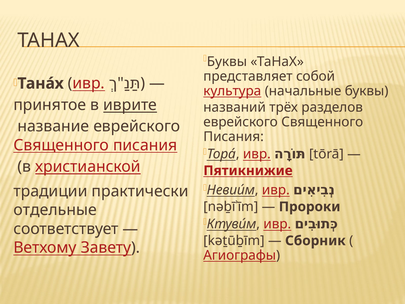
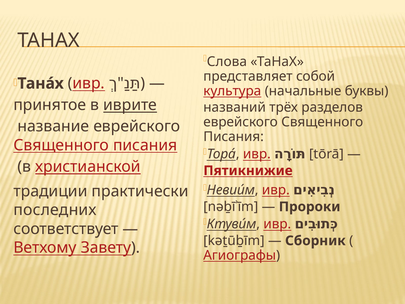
Буквы at (227, 62): Буквы -> Слова
отдельные: отдельные -> последних
